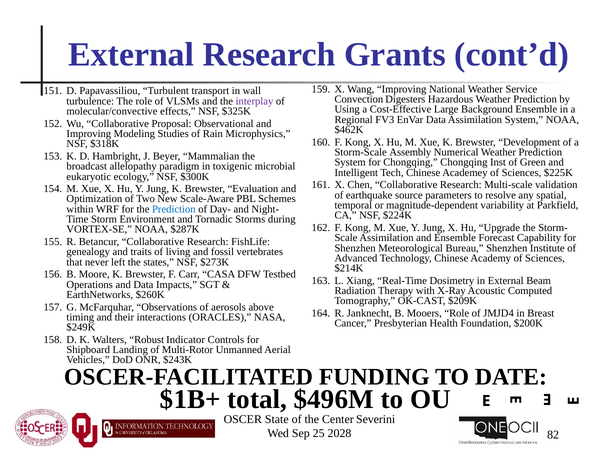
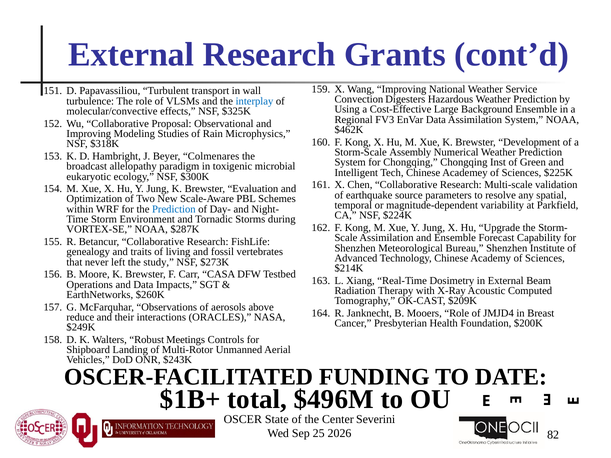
interplay colour: purple -> blue
Mammalian: Mammalian -> Colmenares
states: states -> study
timing: timing -> reduce
Indicator: Indicator -> Meetings
2028: 2028 -> 2026
